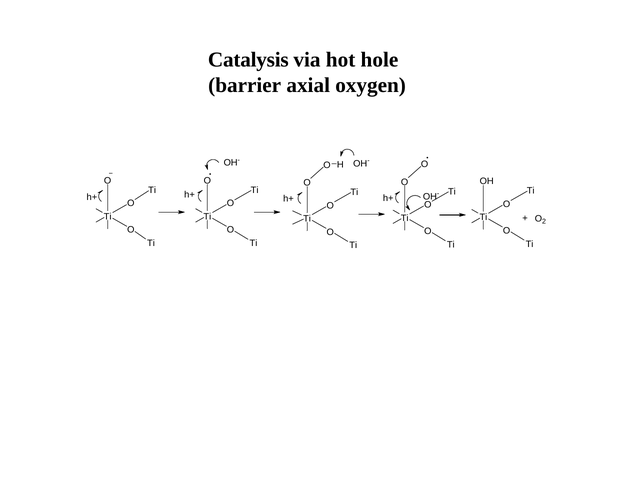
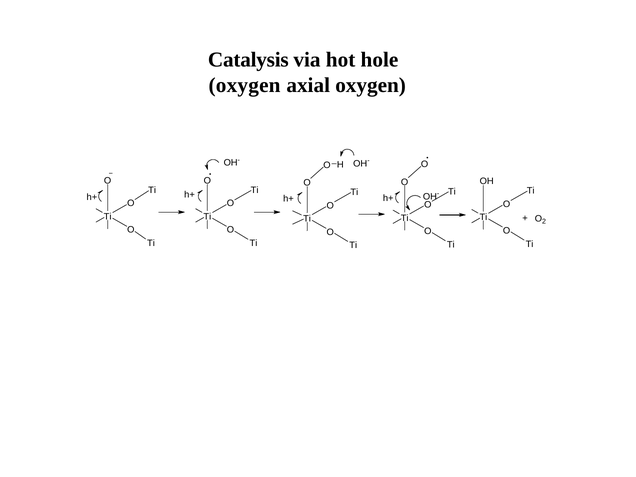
barrier at (245, 85): barrier -> oxygen
